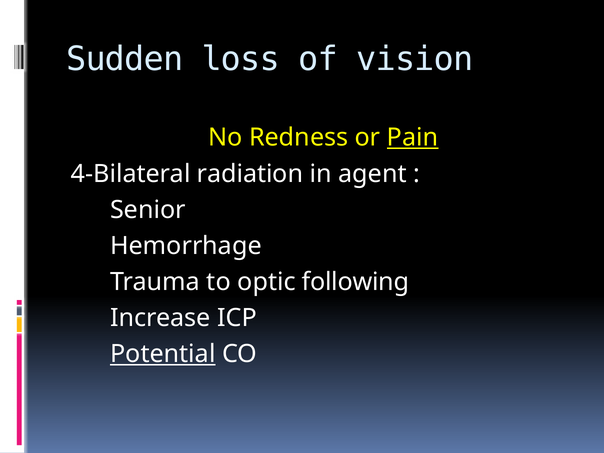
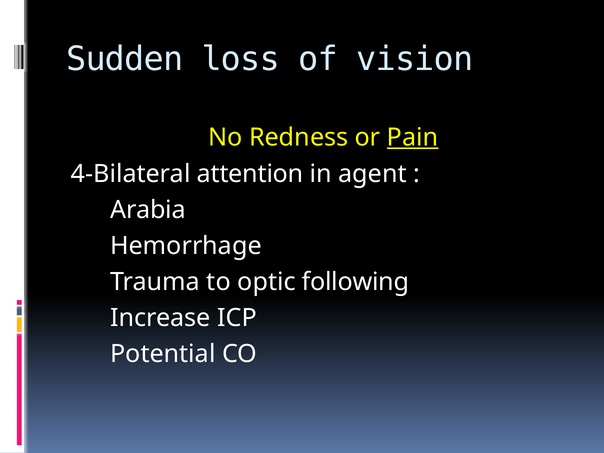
radiation: radiation -> attention
Senior: Senior -> Arabia
Potential underline: present -> none
